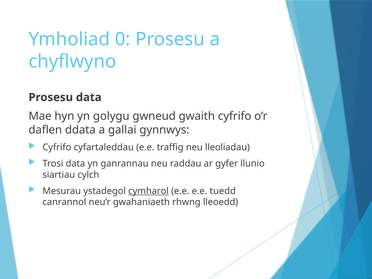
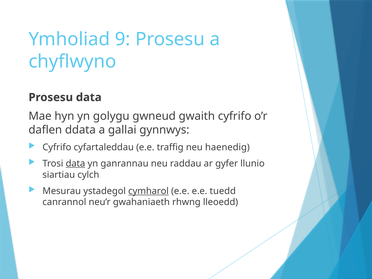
0: 0 -> 9
lleoliadau: lleoliadau -> haenedig
data at (75, 164) underline: none -> present
